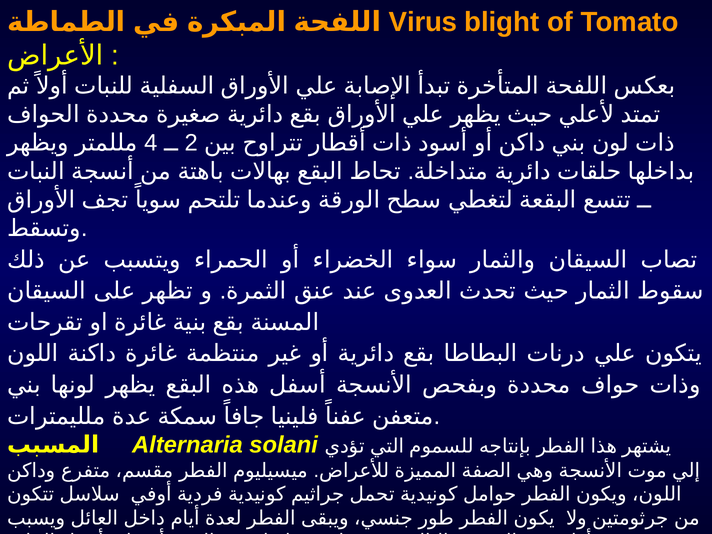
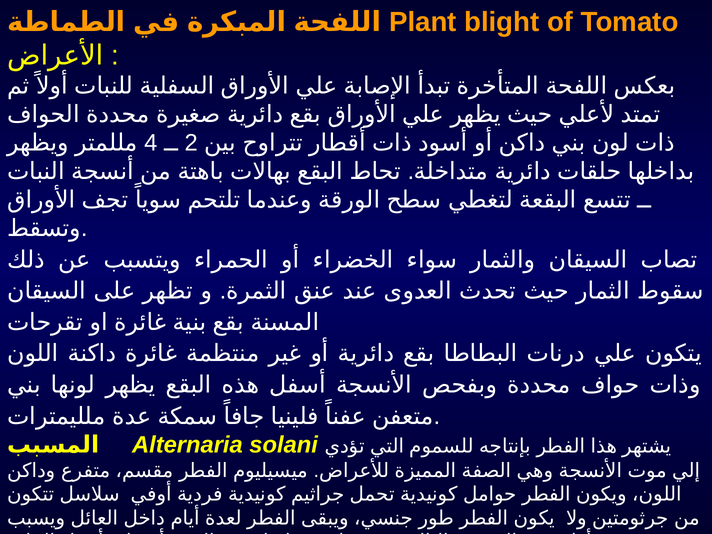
Virus: Virus -> Plant
